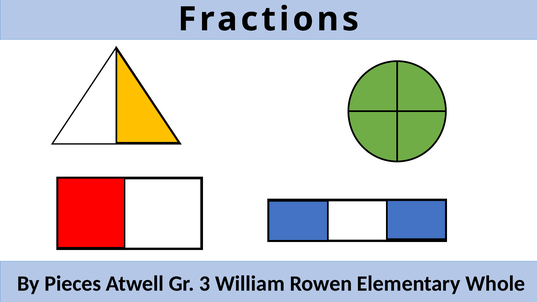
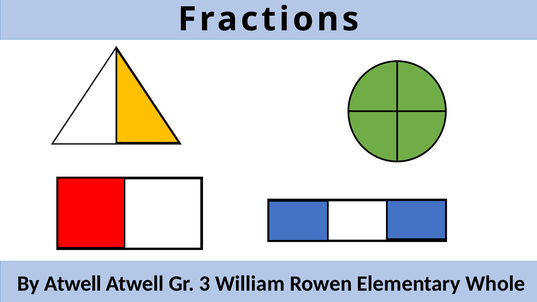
By Pieces: Pieces -> Atwell
